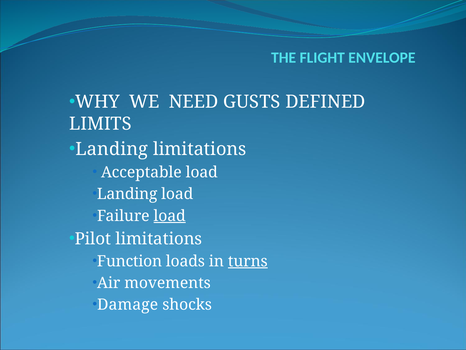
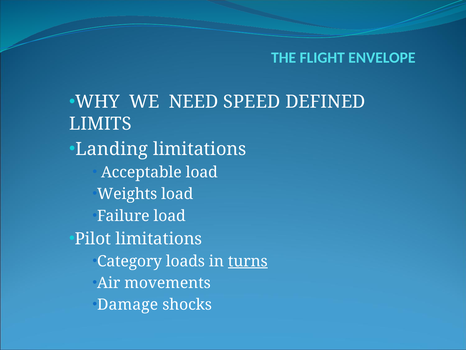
GUSTS: GUSTS -> SPEED
Landing at (127, 194): Landing -> Weights
load at (170, 216) underline: present -> none
Function: Function -> Category
